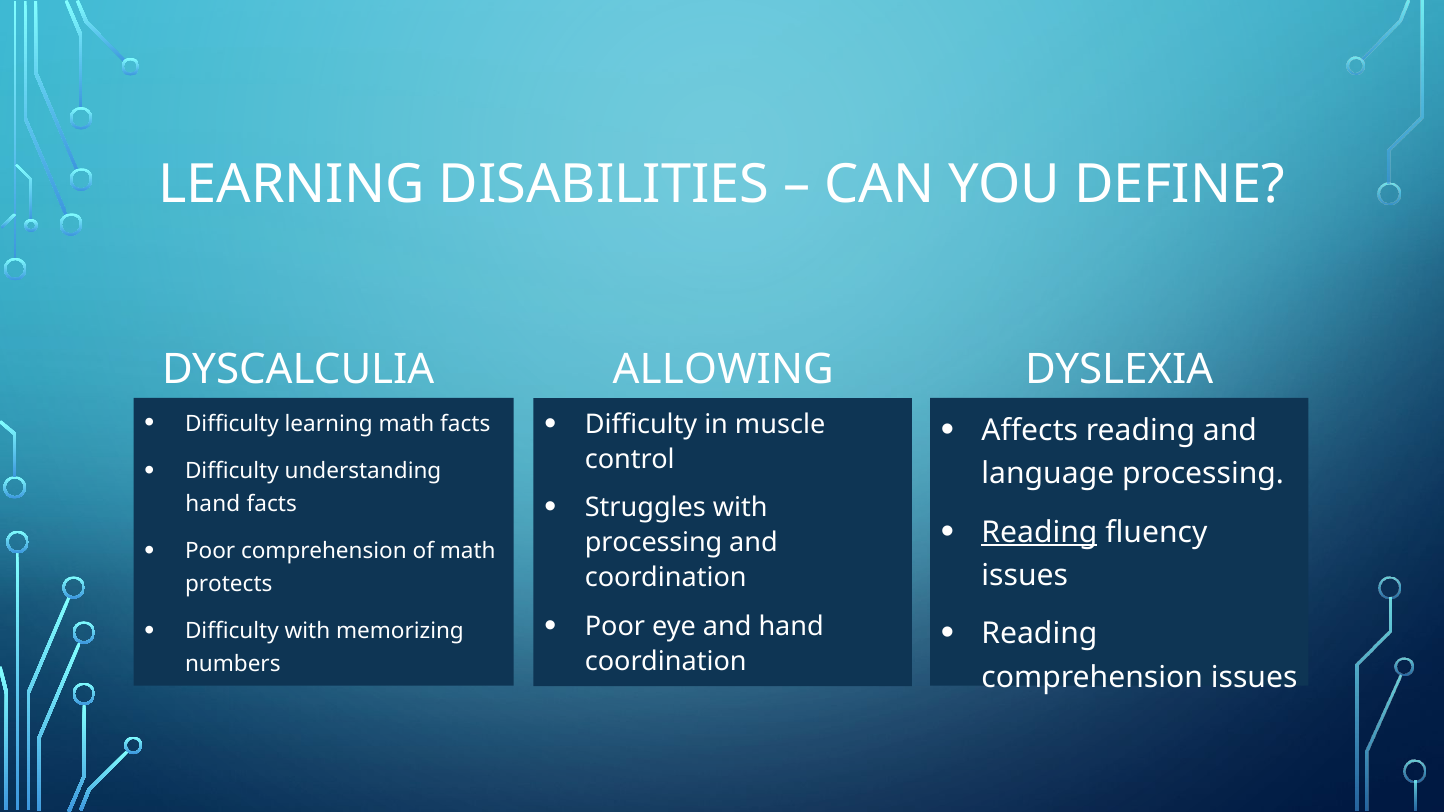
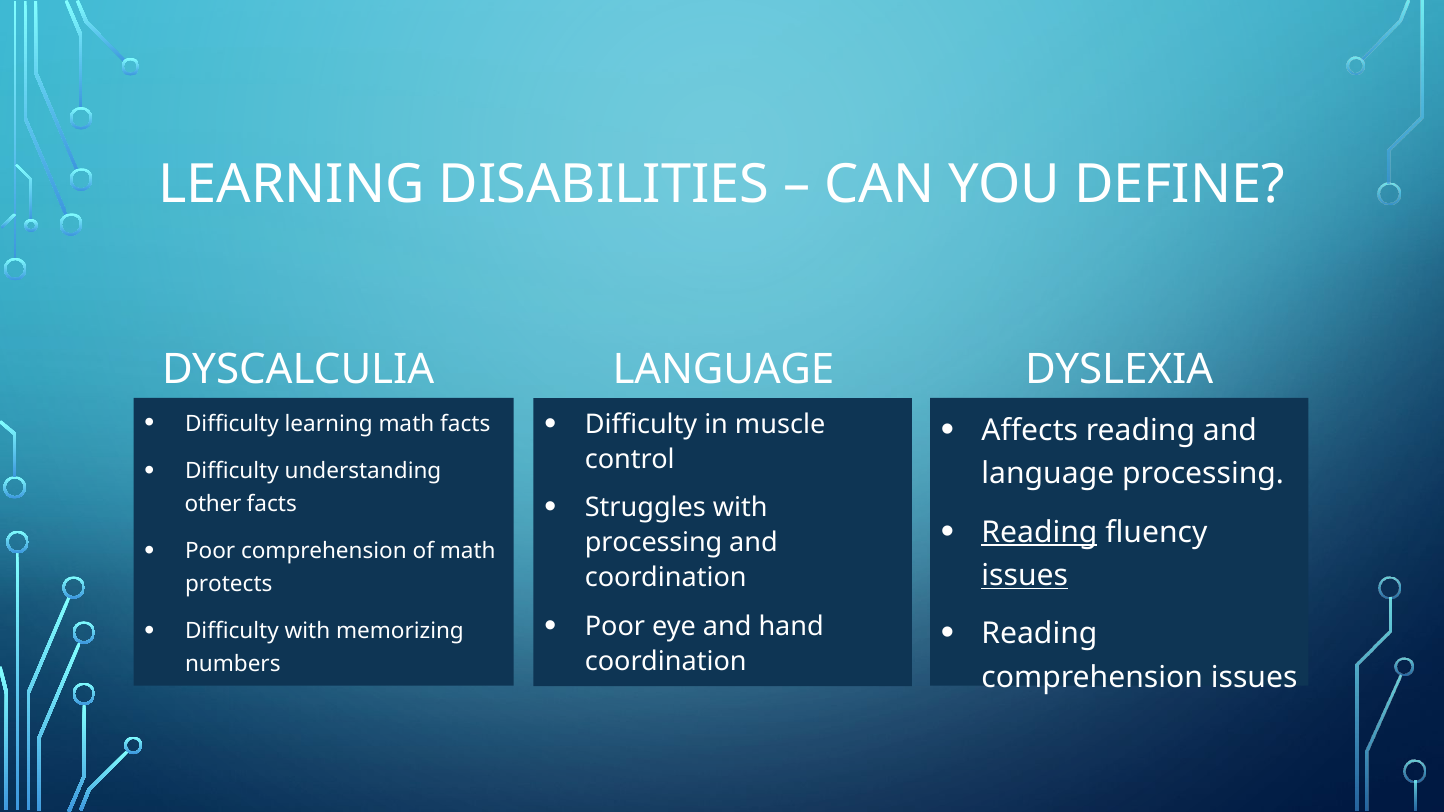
ALLOWING at (723, 370): ALLOWING -> LANGUAGE
hand at (213, 504): hand -> other
issues at (1025, 576) underline: none -> present
